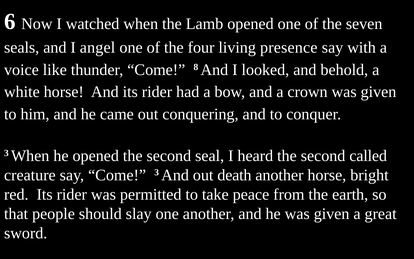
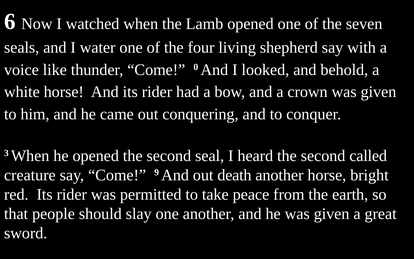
angel: angel -> water
presence: presence -> shepherd
8: 8 -> 0
Come 3: 3 -> 9
